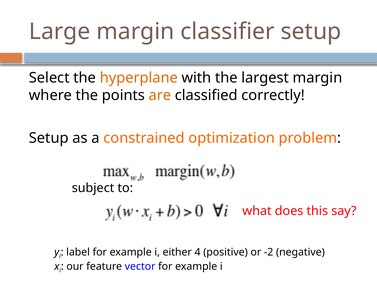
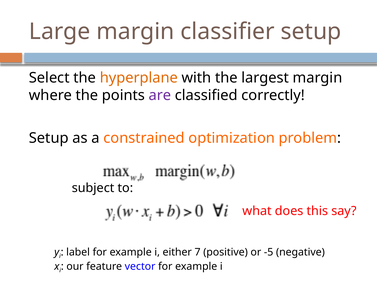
are colour: orange -> purple
4: 4 -> 7
-2: -2 -> -5
